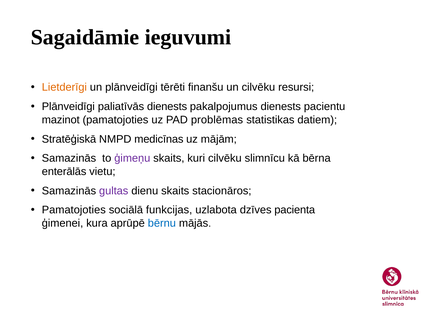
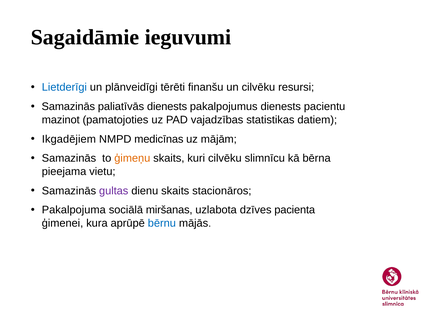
Lietderīgi colour: orange -> blue
Plānveidīgi at (68, 107): Plānveidīgi -> Samazinās
problēmas: problēmas -> vajadzības
Stratēģiskā: Stratēģiskā -> Ikgadējiem
ģimeņu colour: purple -> orange
enterālās: enterālās -> pieejama
Pamatojoties at (74, 210): Pamatojoties -> Pakalpojuma
funkcijas: funkcijas -> miršanas
